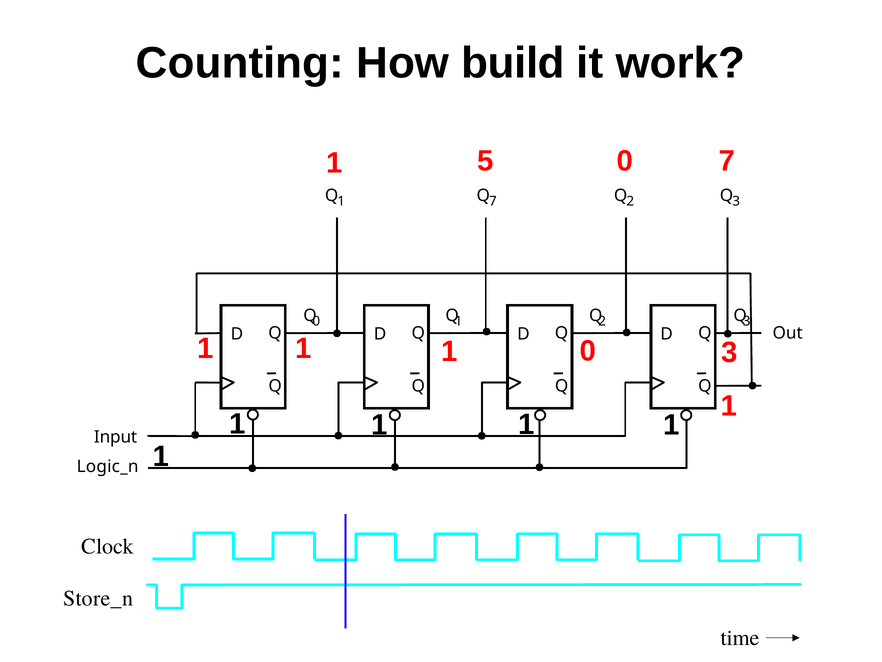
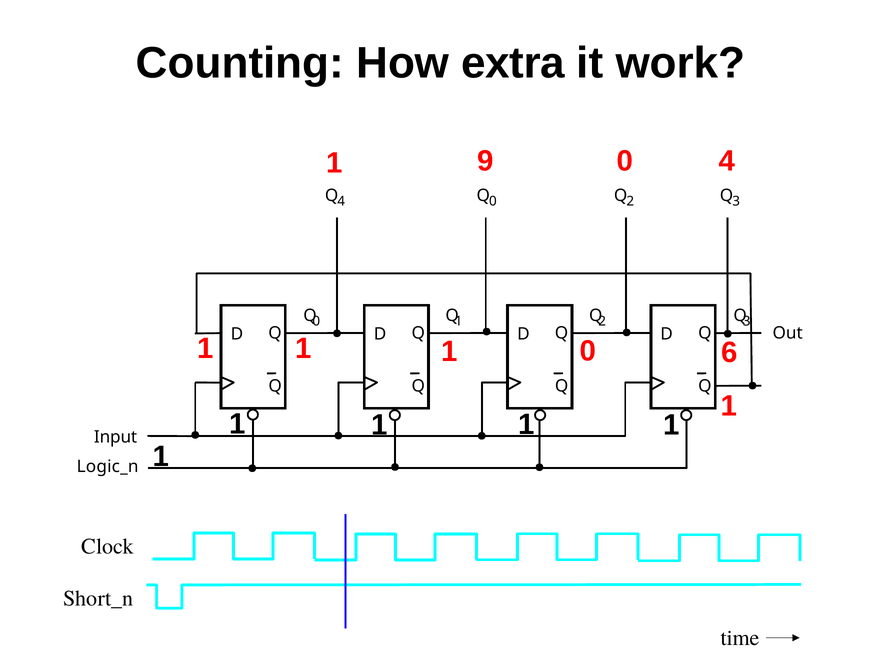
build: build -> extra
5: 5 -> 9
0 7: 7 -> 4
1 at (341, 201): 1 -> 4
7 at (493, 201): 7 -> 0
0 3: 3 -> 6
Store_n: Store_n -> Short_n
